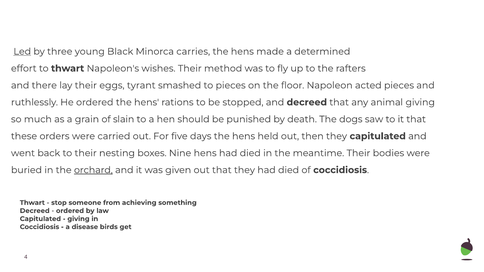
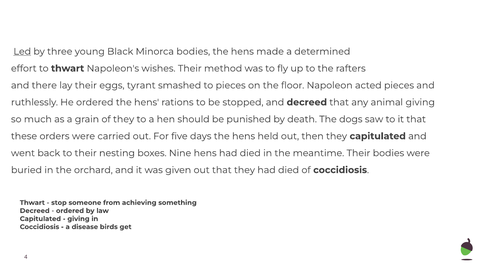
Minorca carries: carries -> bodies
of slain: slain -> they
orchard underline: present -> none
